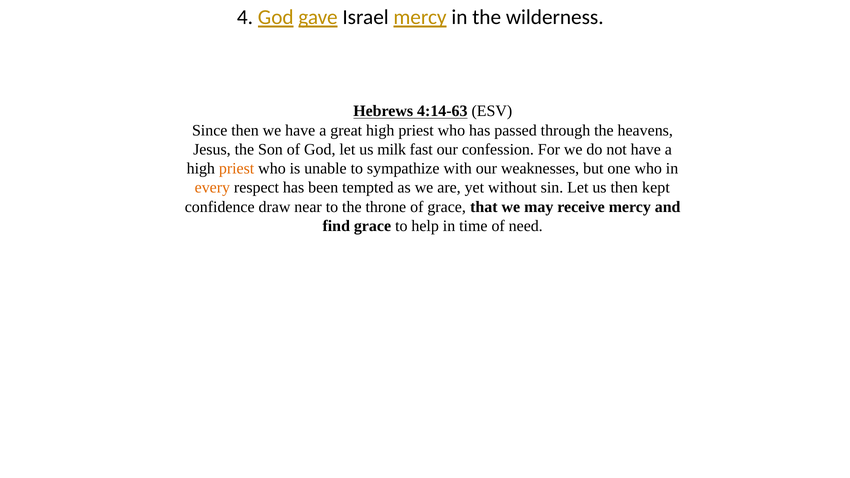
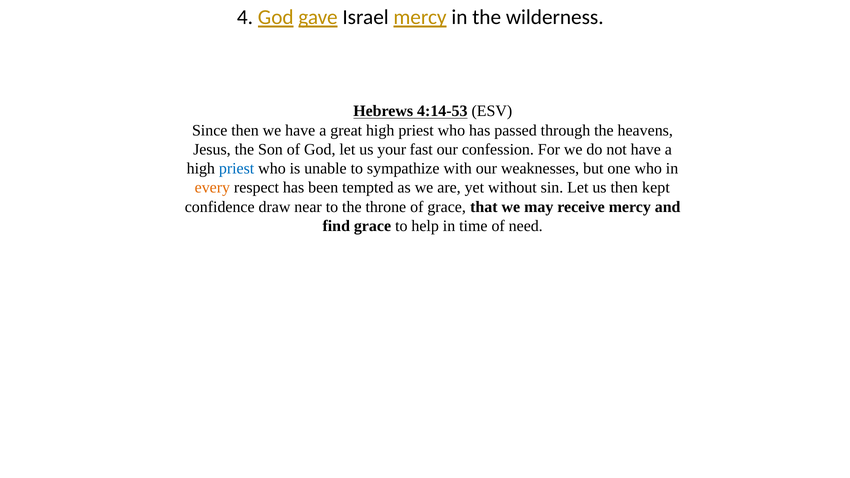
4:14-63: 4:14-63 -> 4:14-53
milk: milk -> your
priest at (237, 169) colour: orange -> blue
